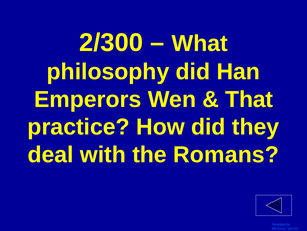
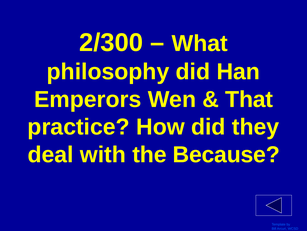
Romans: Romans -> Because
